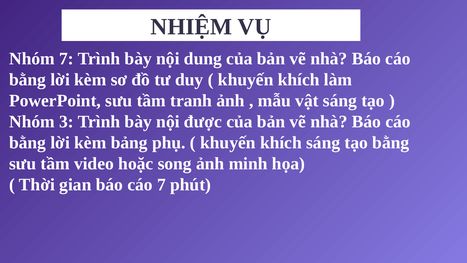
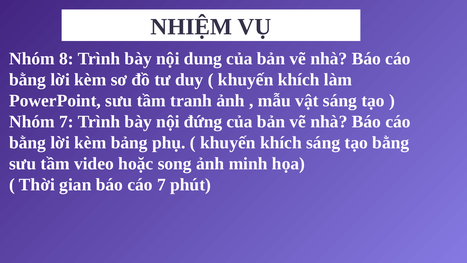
Nhóm 7: 7 -> 8
Nhóm 3: 3 -> 7
được: được -> đứng
